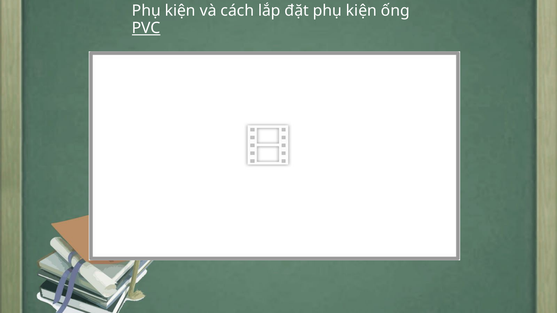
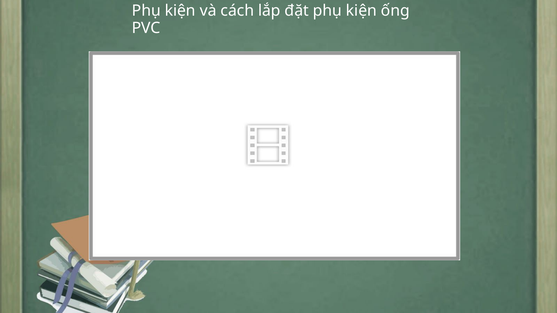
PVC underline: present -> none
